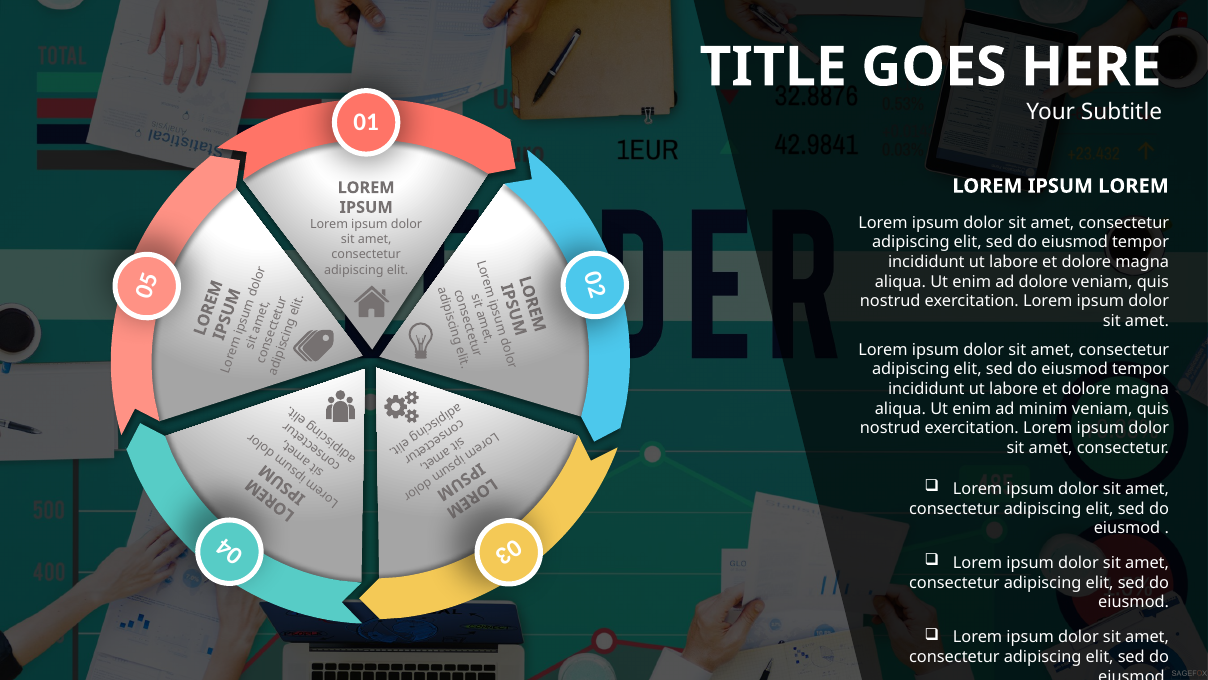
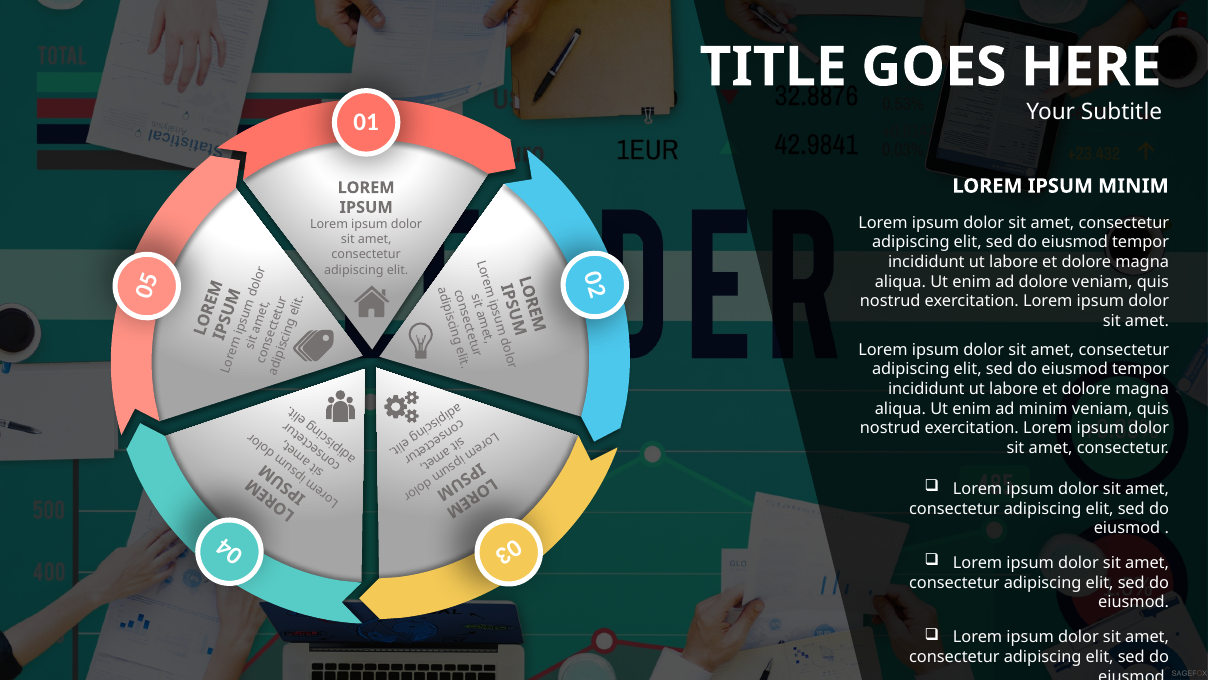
LOREM at (1133, 186): LOREM -> MINIM
